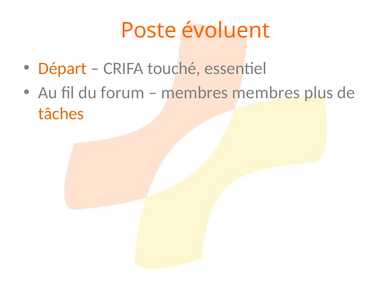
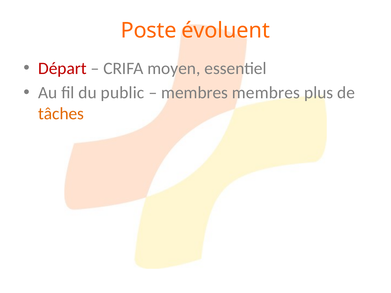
Départ colour: orange -> red
touché: touché -> moyen
forum: forum -> public
